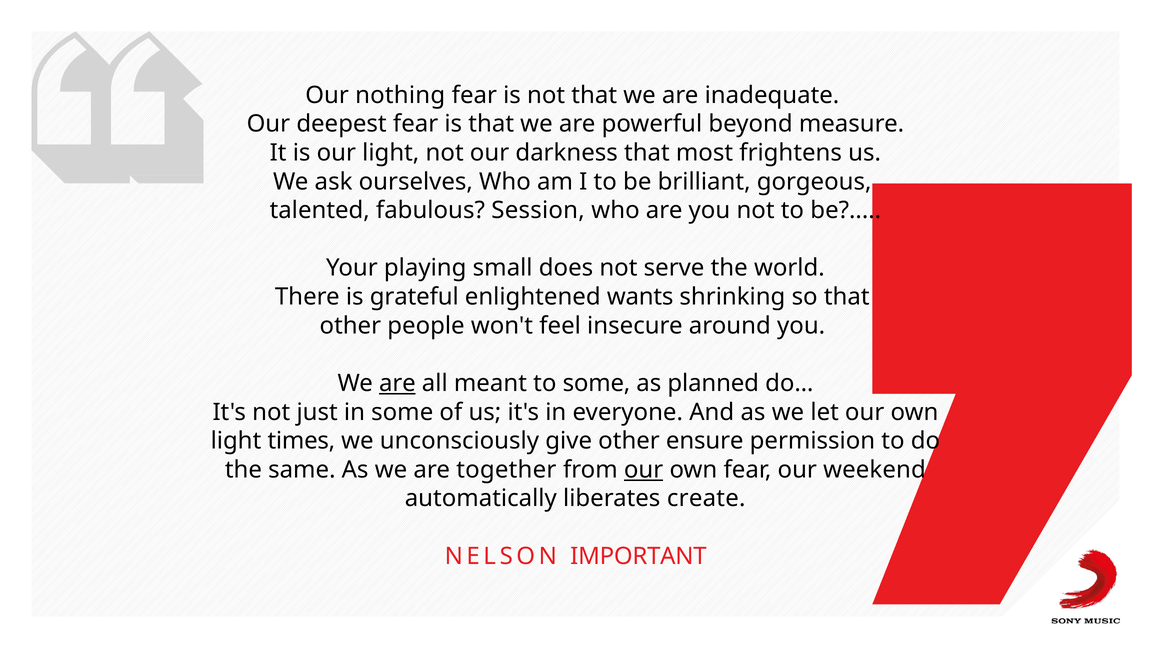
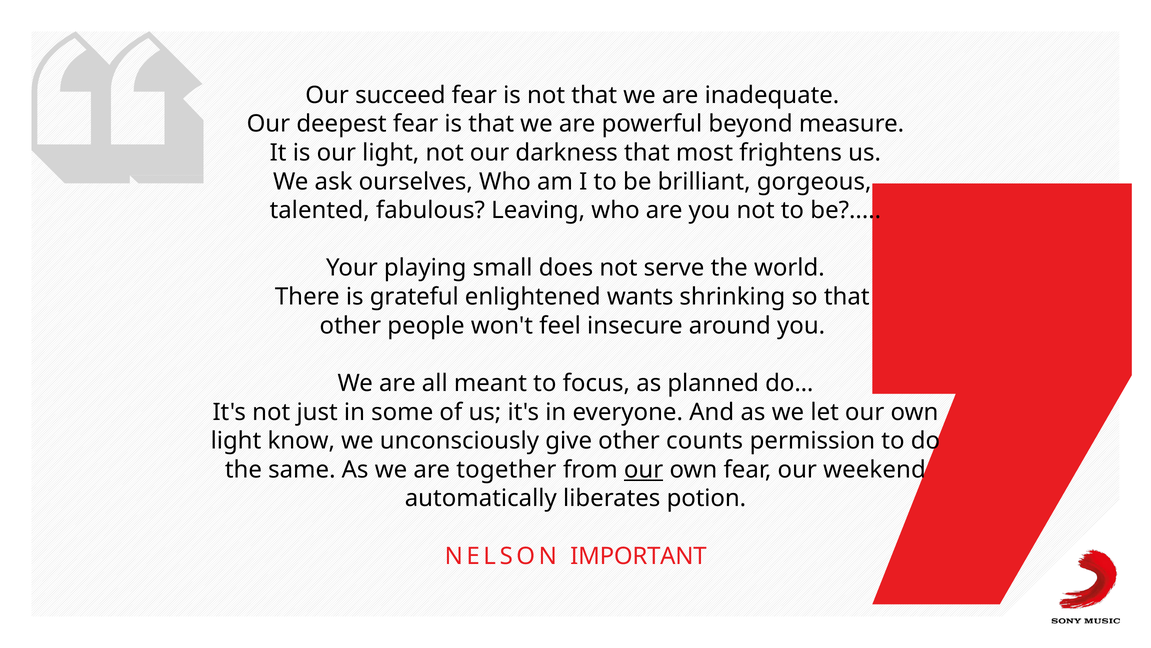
nothing: nothing -> succeed
Session: Session -> Leaving
are at (397, 383) underline: present -> none
to some: some -> focus
times: times -> know
ensure: ensure -> counts
create: create -> potion
